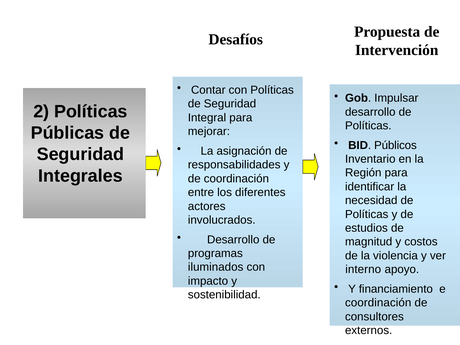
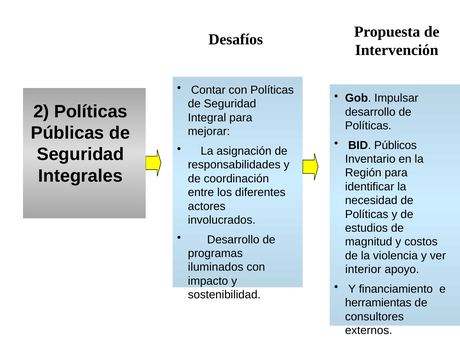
interno: interno -> interior
coordinación at (378, 303): coordinación -> herramientas
